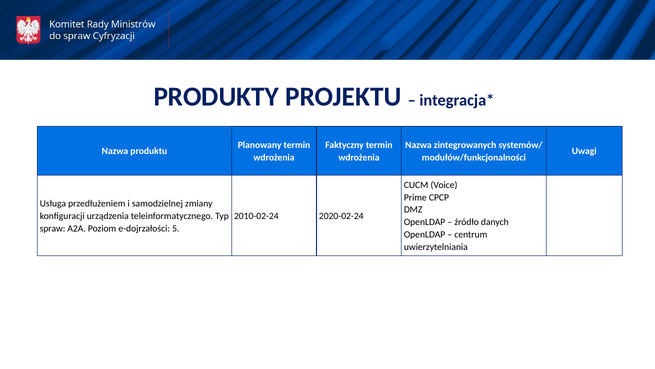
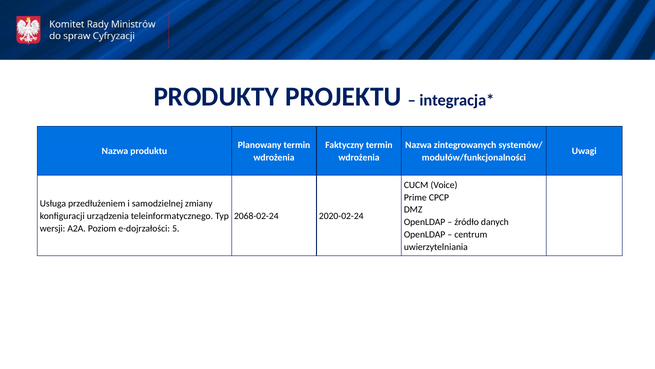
2010-02-24: 2010-02-24 -> 2068-02-24
spraw: spraw -> wersji
